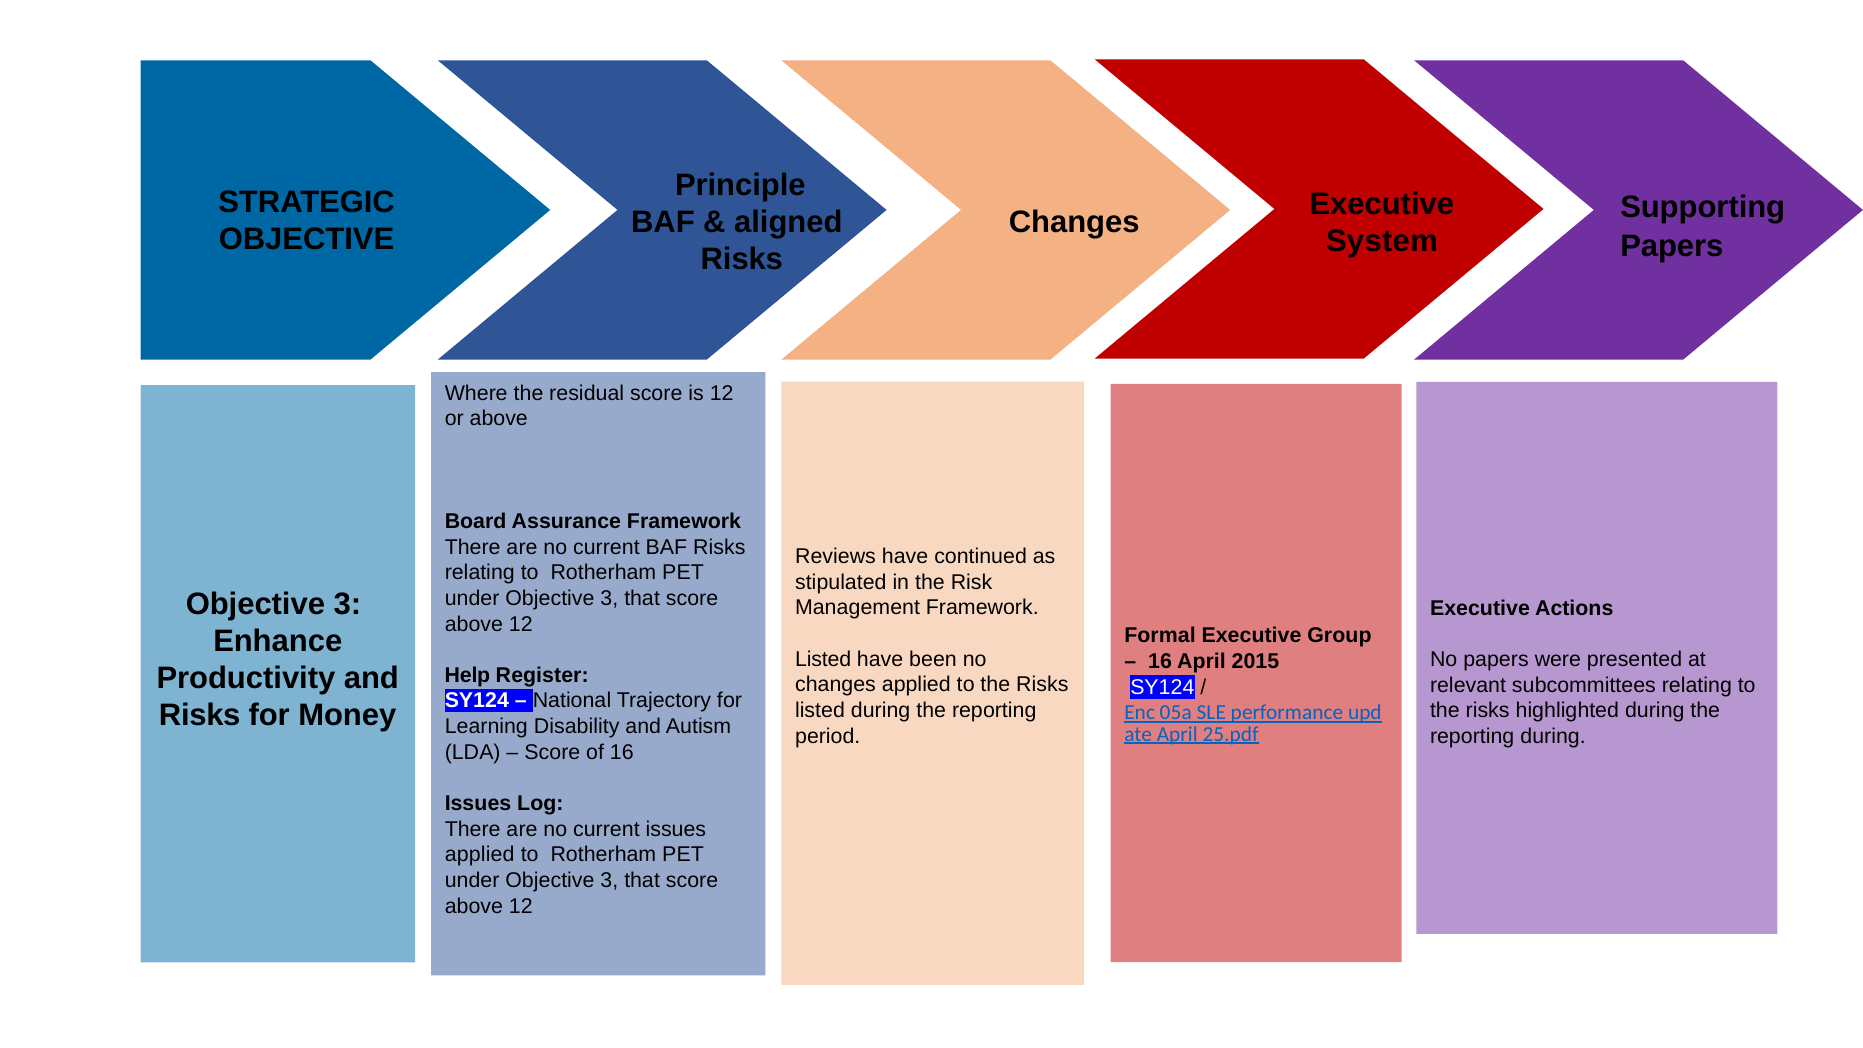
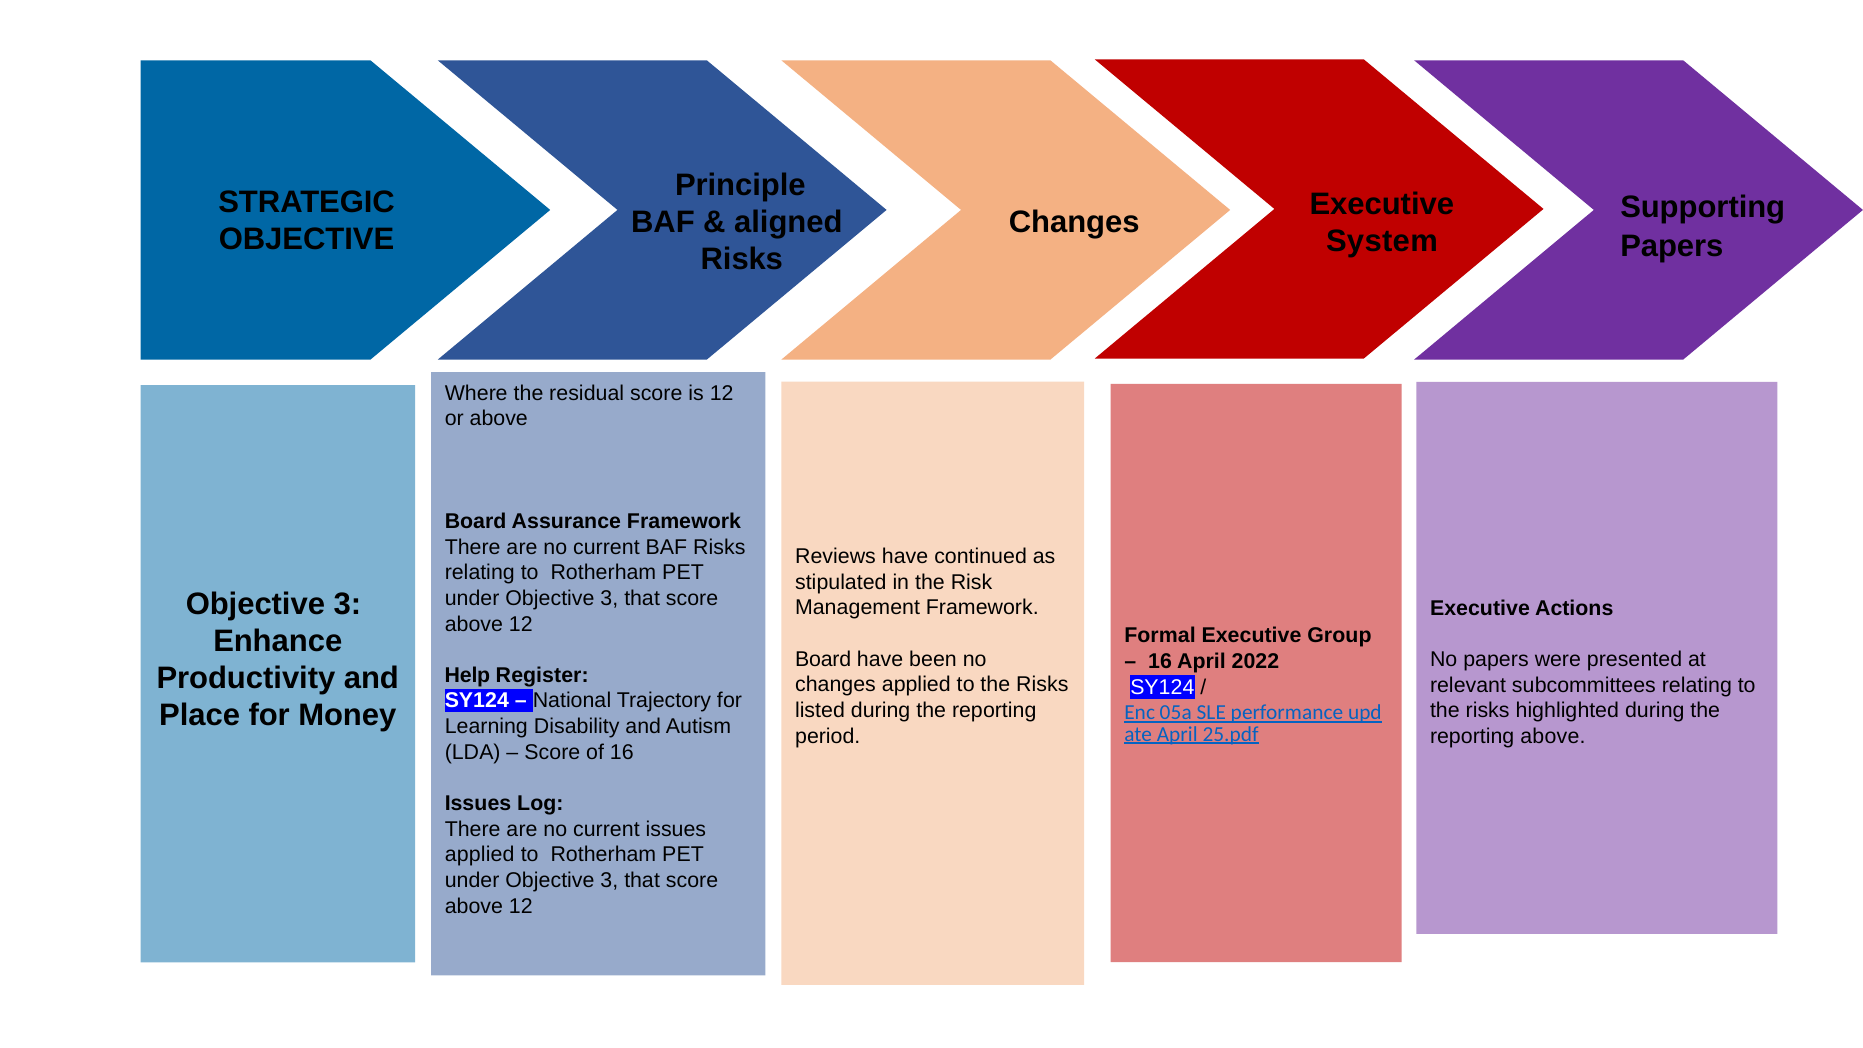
Listed at (823, 659): Listed -> Board
2015: 2015 -> 2022
Risks at (200, 716): Risks -> Place
reporting during: during -> above
